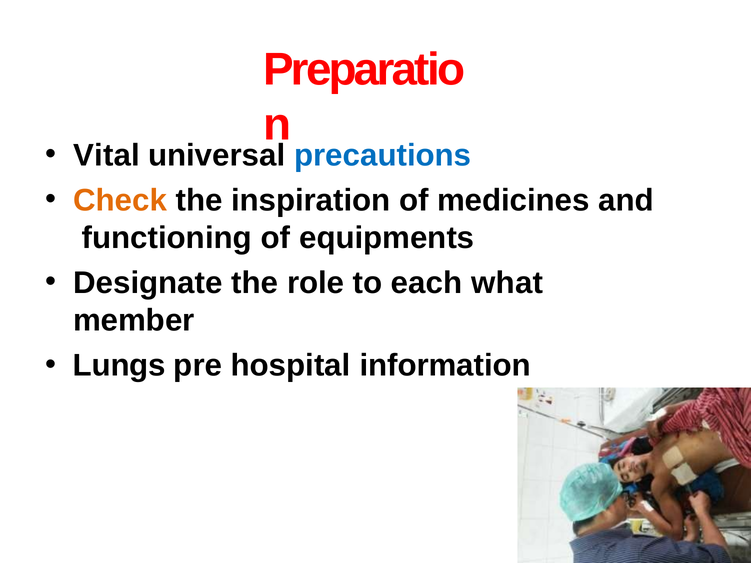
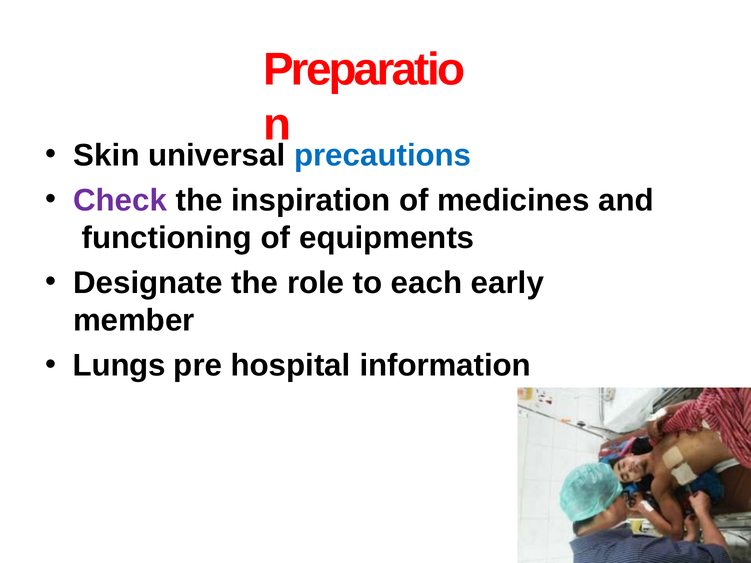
Vital: Vital -> Skin
Check colour: orange -> purple
what: what -> early
